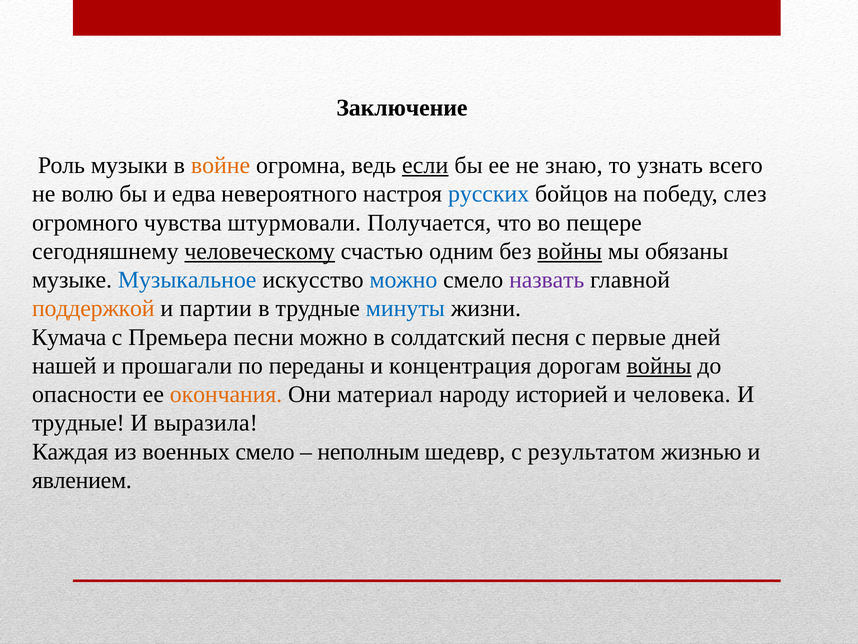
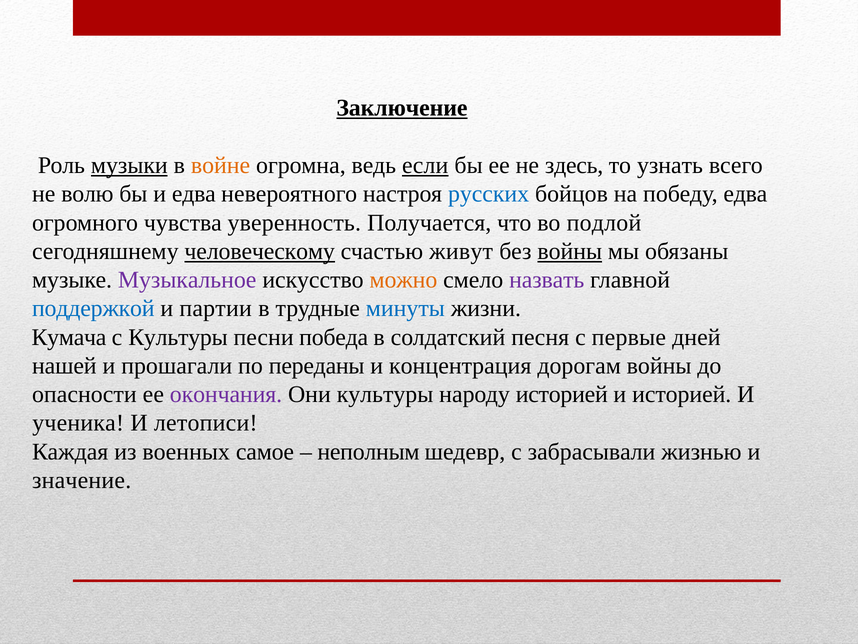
Заключение underline: none -> present
музыки underline: none -> present
знаю: знаю -> здесь
победу слез: слез -> едва
штурмовали: штурмовали -> уверенность
пещере: пещере -> подлой
одним: одним -> живут
Музыкальное colour: blue -> purple
можно at (403, 280) colour: blue -> orange
поддержкой colour: orange -> blue
с Премьера: Премьера -> Культуры
песни можно: можно -> победа
войны at (659, 366) underline: present -> none
окончания colour: orange -> purple
Они материал: материал -> культуры
и человека: человека -> историей
трудные at (78, 423): трудные -> ученика
выразила: выразила -> летописи
военных смело: смело -> самое
результатом: результатом -> забрасывали
явлением: явлением -> значение
